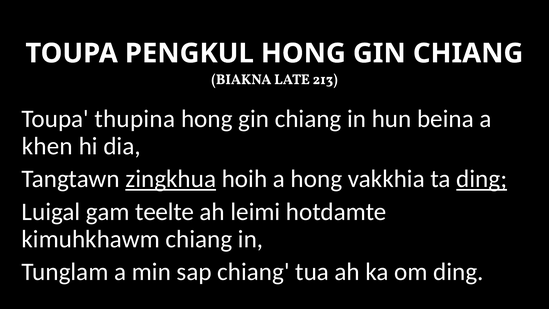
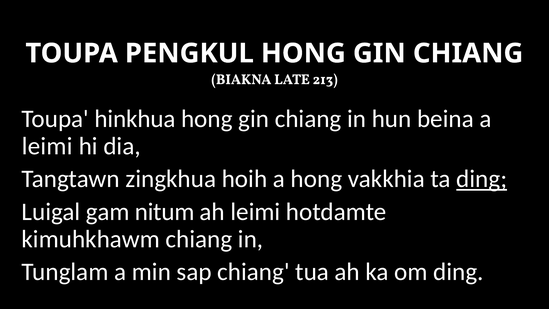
thupina: thupina -> hinkhua
khen at (47, 146): khen -> leimi
zingkhua underline: present -> none
teelte: teelte -> nitum
